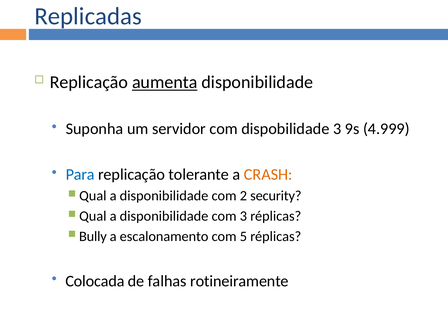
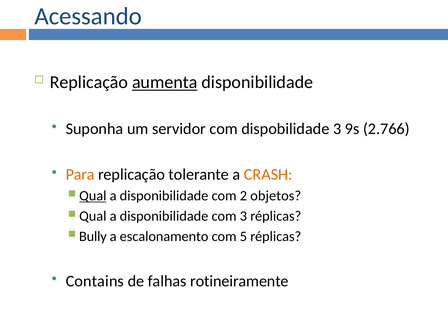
Replicadas: Replicadas -> Acessando
4.999: 4.999 -> 2.766
Para colour: blue -> orange
Qual at (93, 196) underline: none -> present
security: security -> objetos
Colocada: Colocada -> Contains
